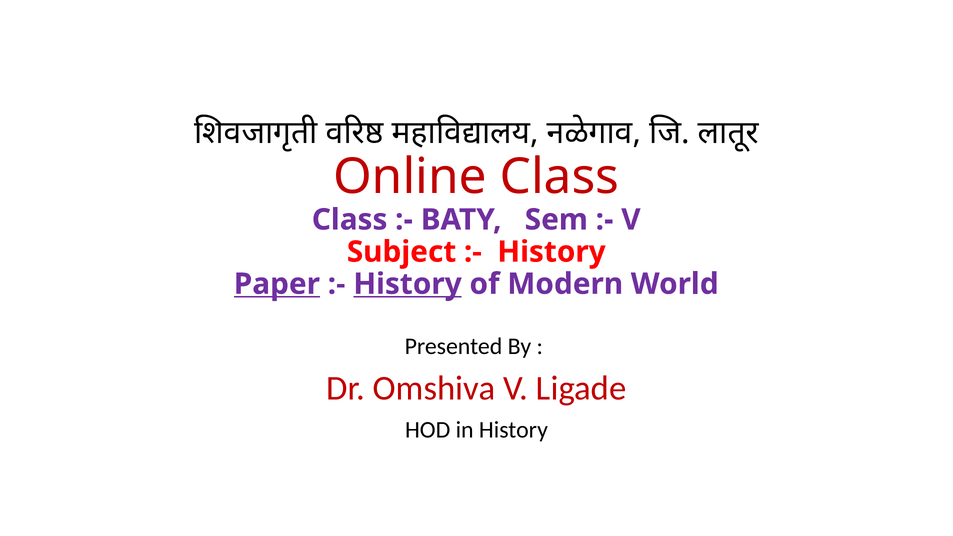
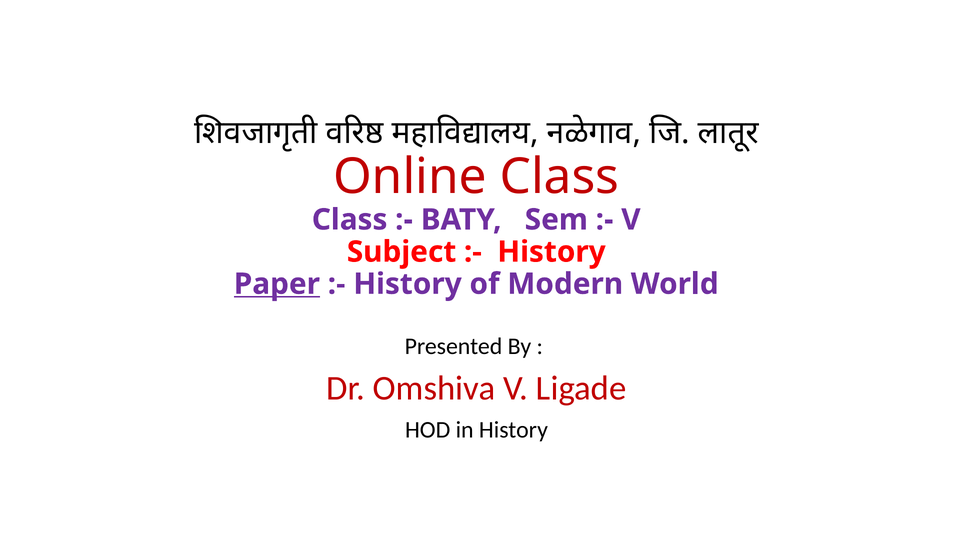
History at (407, 284) underline: present -> none
